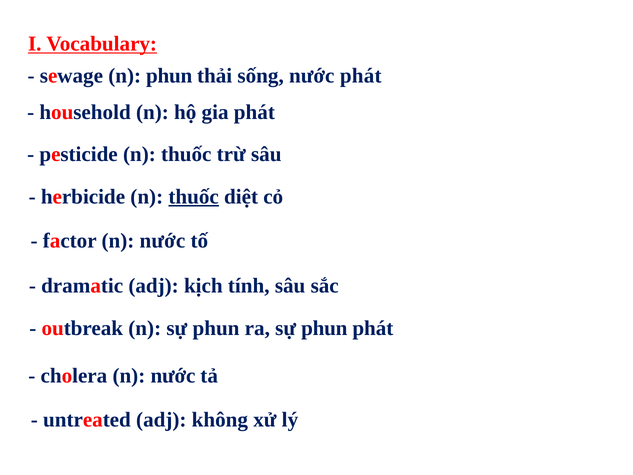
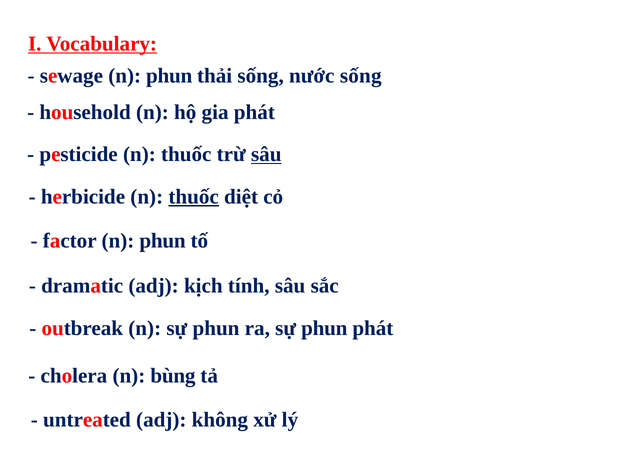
nước phát: phát -> sống
sâu at (266, 154) underline: none -> present
factor n nước: nước -> phun
cholera n nước: nước -> bùng
